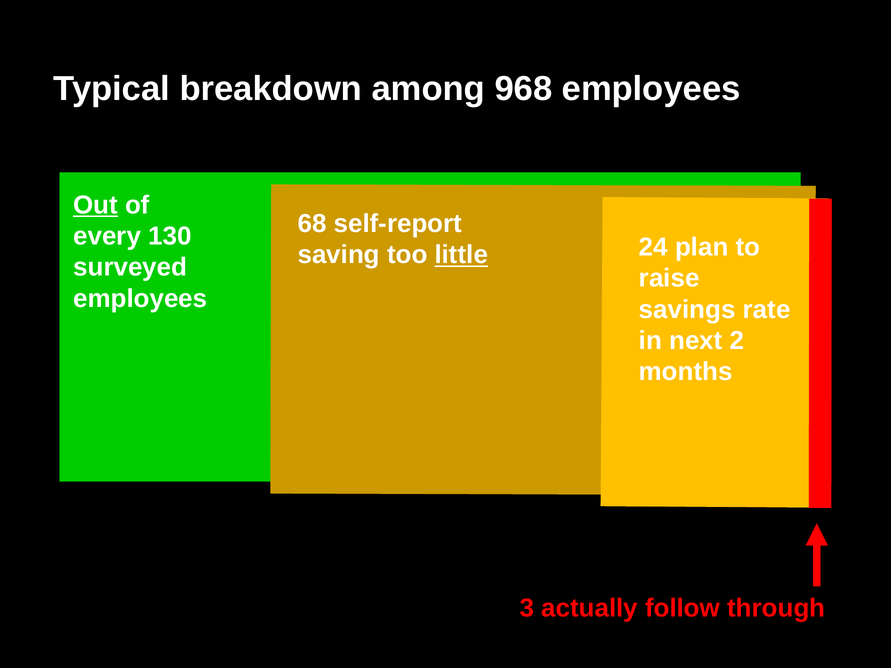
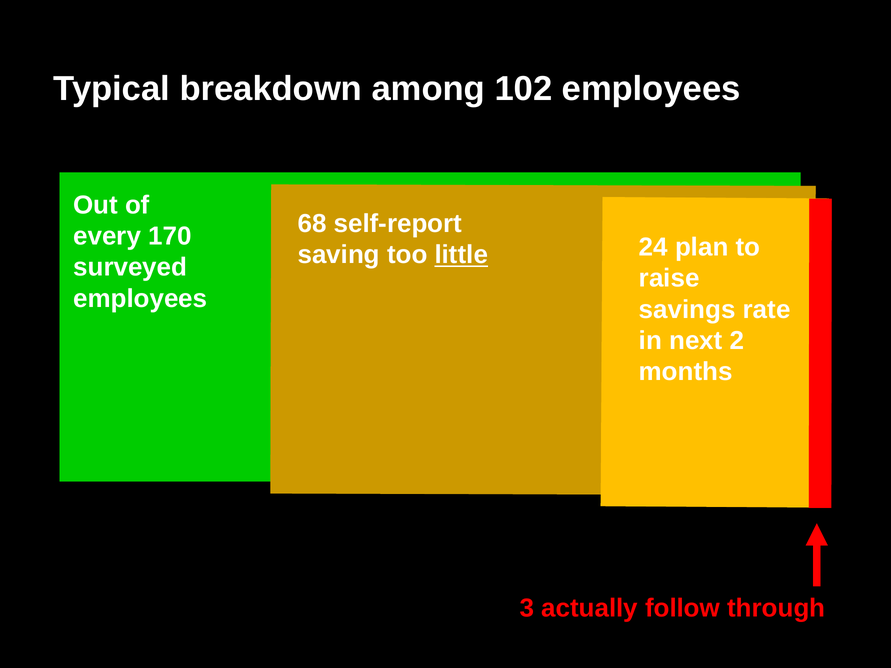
968: 968 -> 102
Out underline: present -> none
130: 130 -> 170
